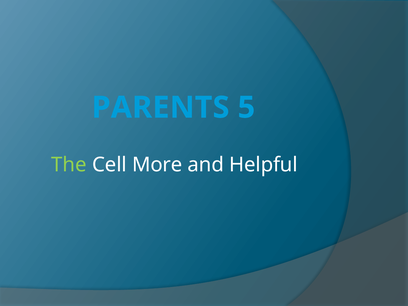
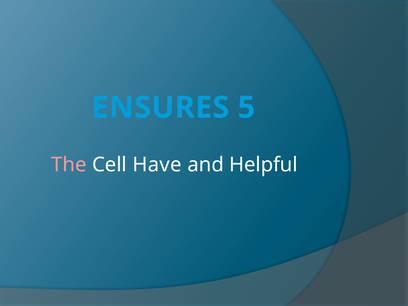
PARENTS: PARENTS -> ENSURES
The colour: light green -> pink
More: More -> Have
